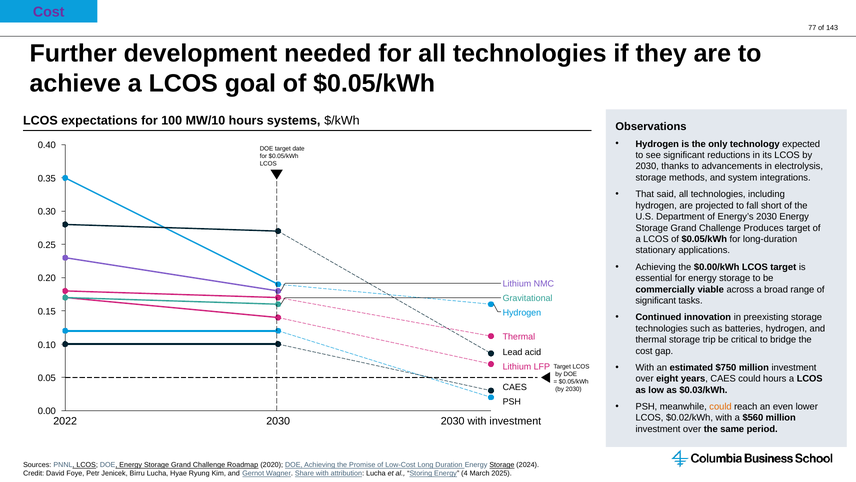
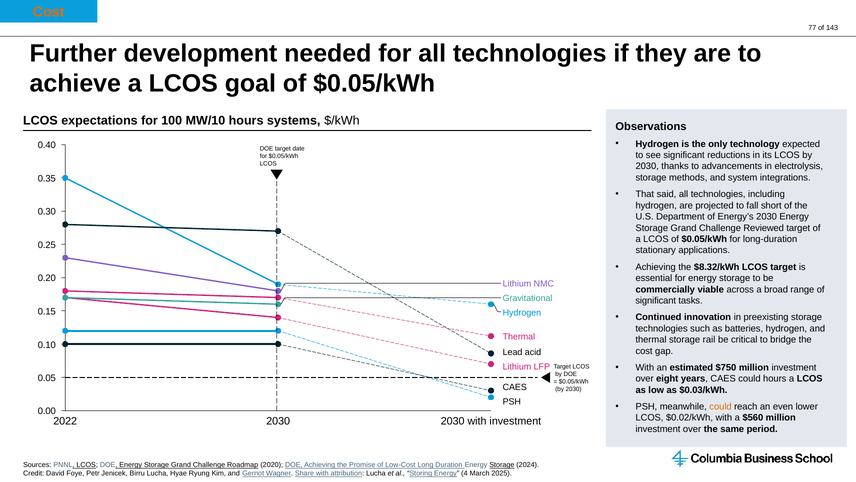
Cost at (49, 12) colour: purple -> orange
Produces: Produces -> Reviewed
$0.00/kWh: $0.00/kWh -> $8.32/kWh
trip: trip -> rail
